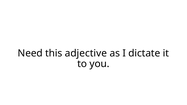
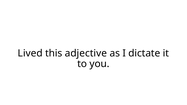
Need: Need -> Lived
